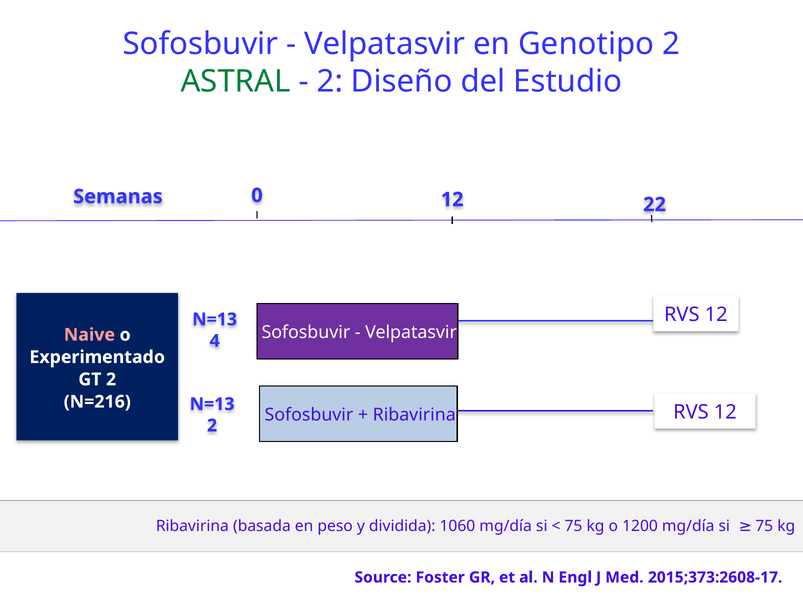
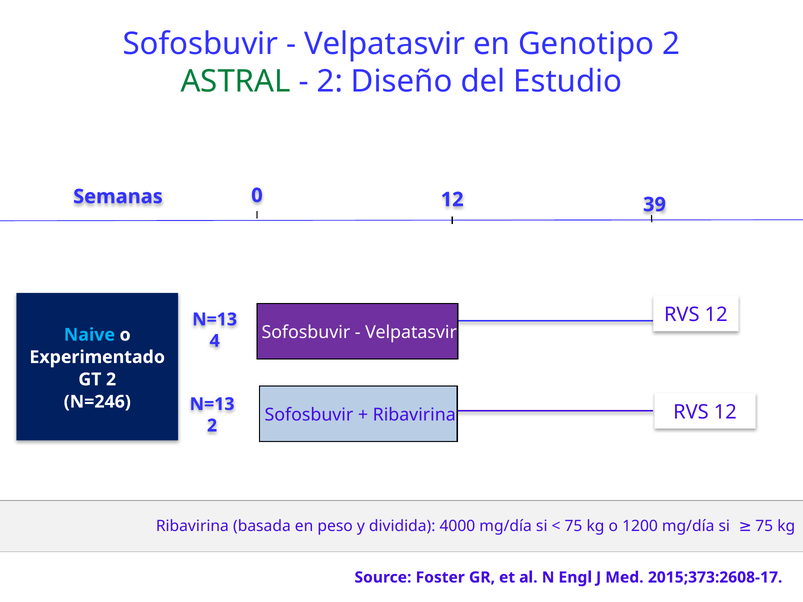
22: 22 -> 39
Naive colour: pink -> light blue
N=216: N=216 -> N=246
1060: 1060 -> 4000
